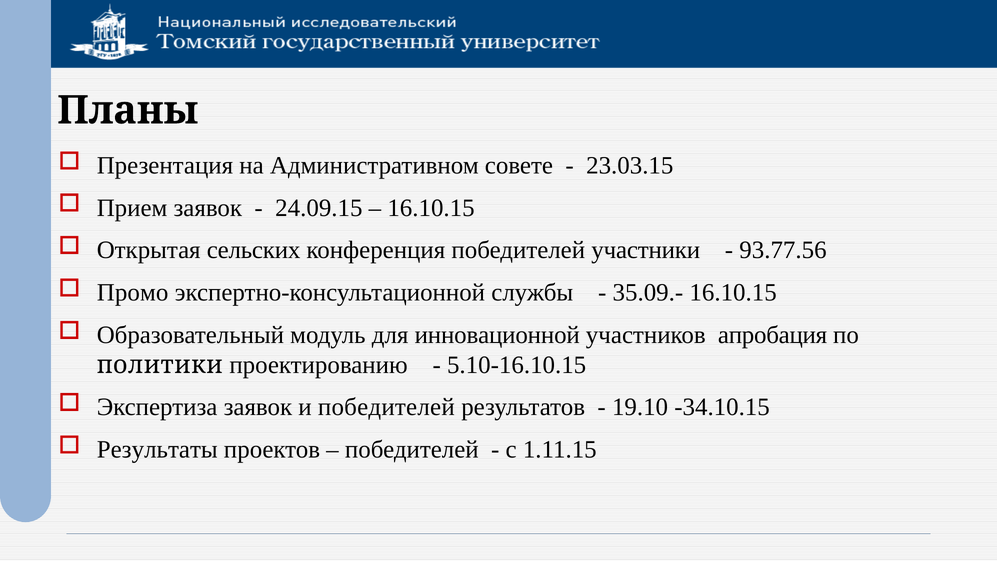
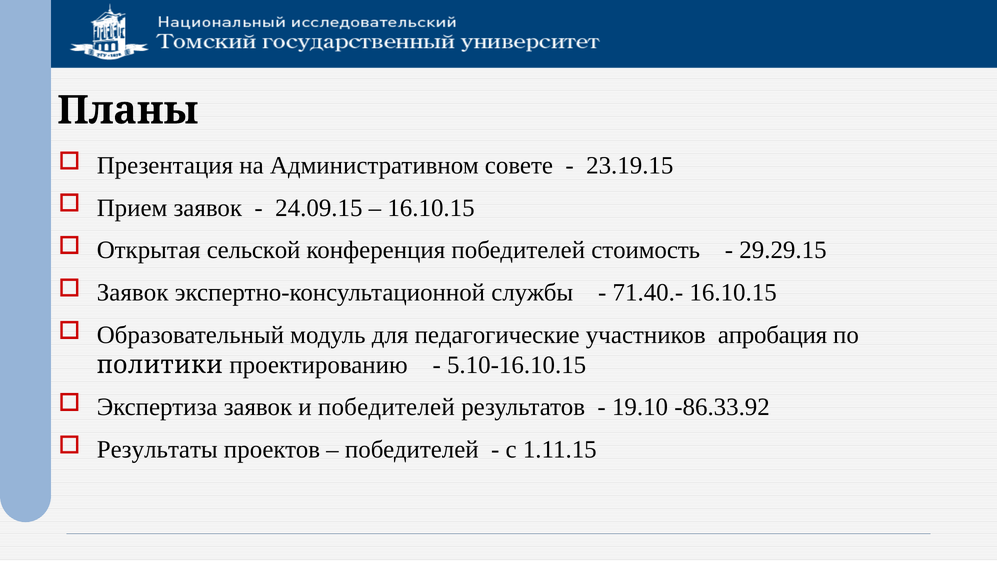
23.03.15: 23.03.15 -> 23.19.15
сельских: сельских -> сельской
участники: участники -> стоимость
93.77.56: 93.77.56 -> 29.29.15
Промо at (133, 292): Промо -> Заявок
35.09.-: 35.09.- -> 71.40.-
инновационной: инновационной -> педагогические
-34.10.15: -34.10.15 -> -86.33.92
